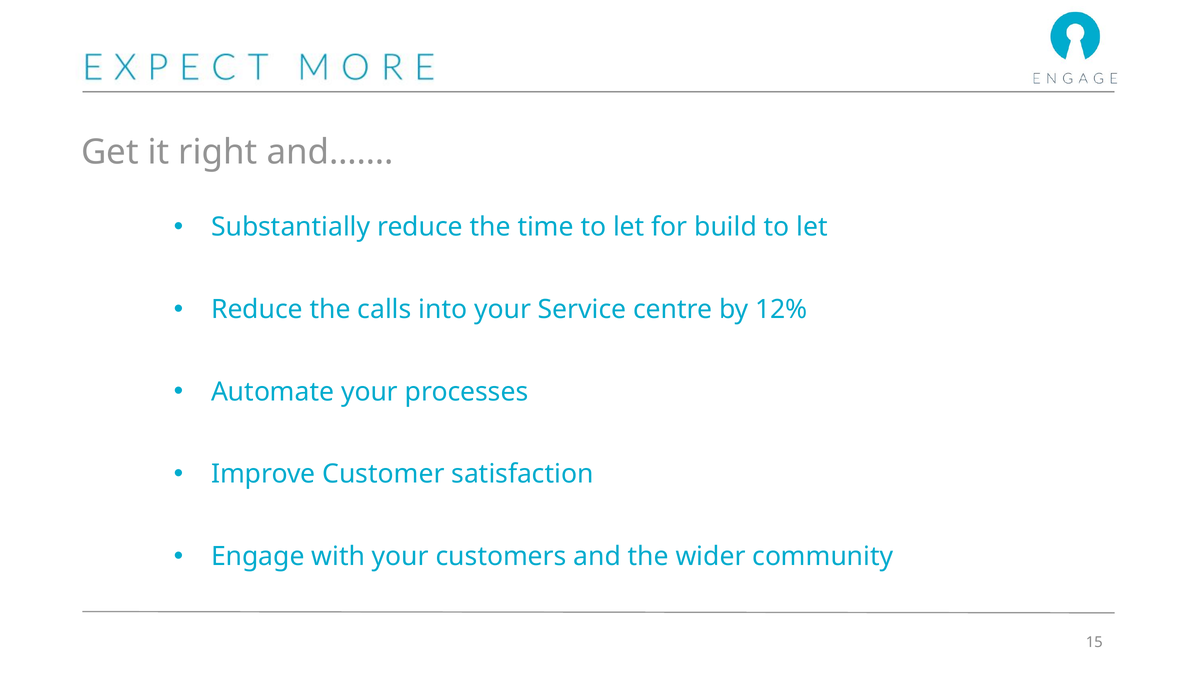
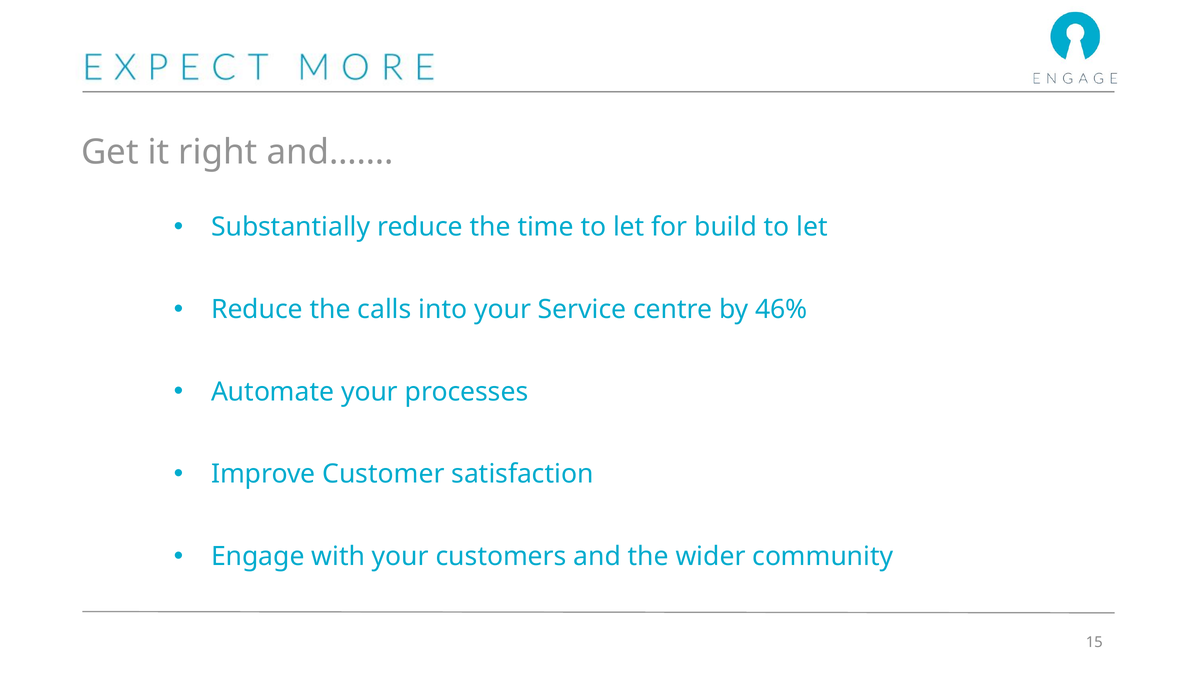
12%: 12% -> 46%
